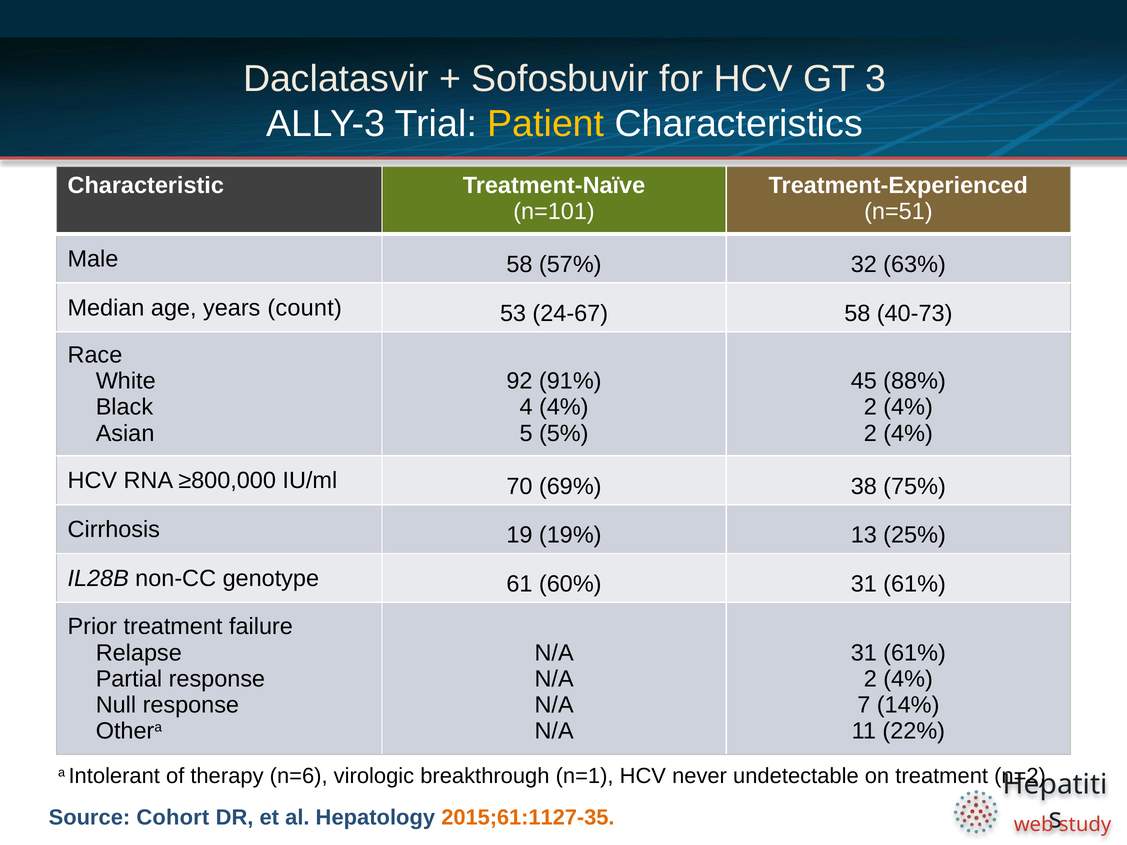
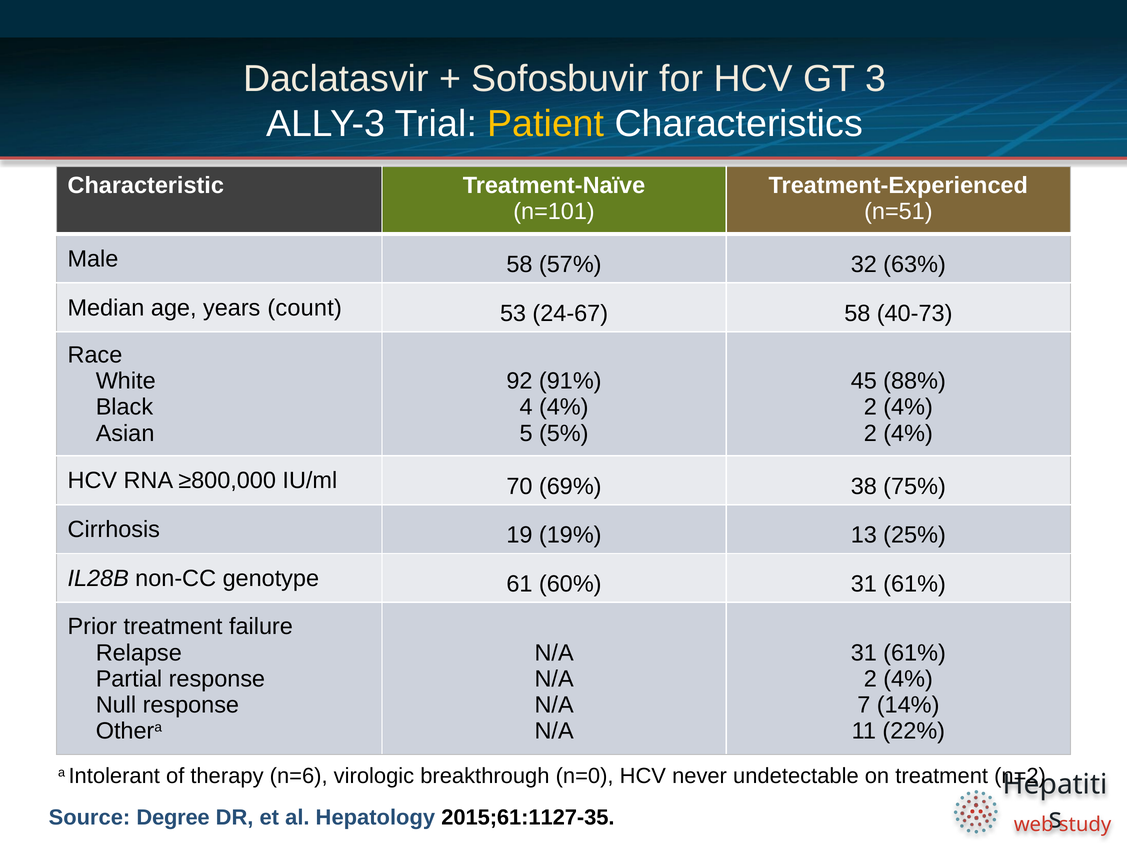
n=1: n=1 -> n=0
Cohort: Cohort -> Degree
2015;61:1127-35 colour: orange -> black
